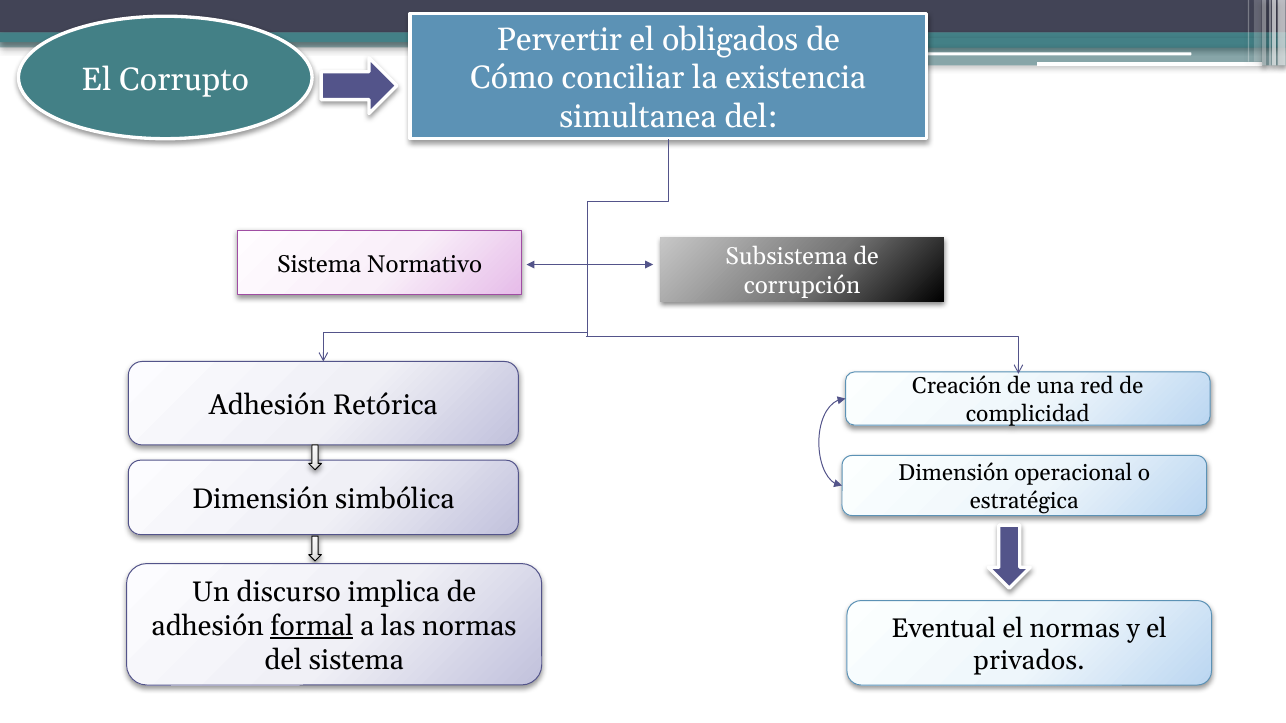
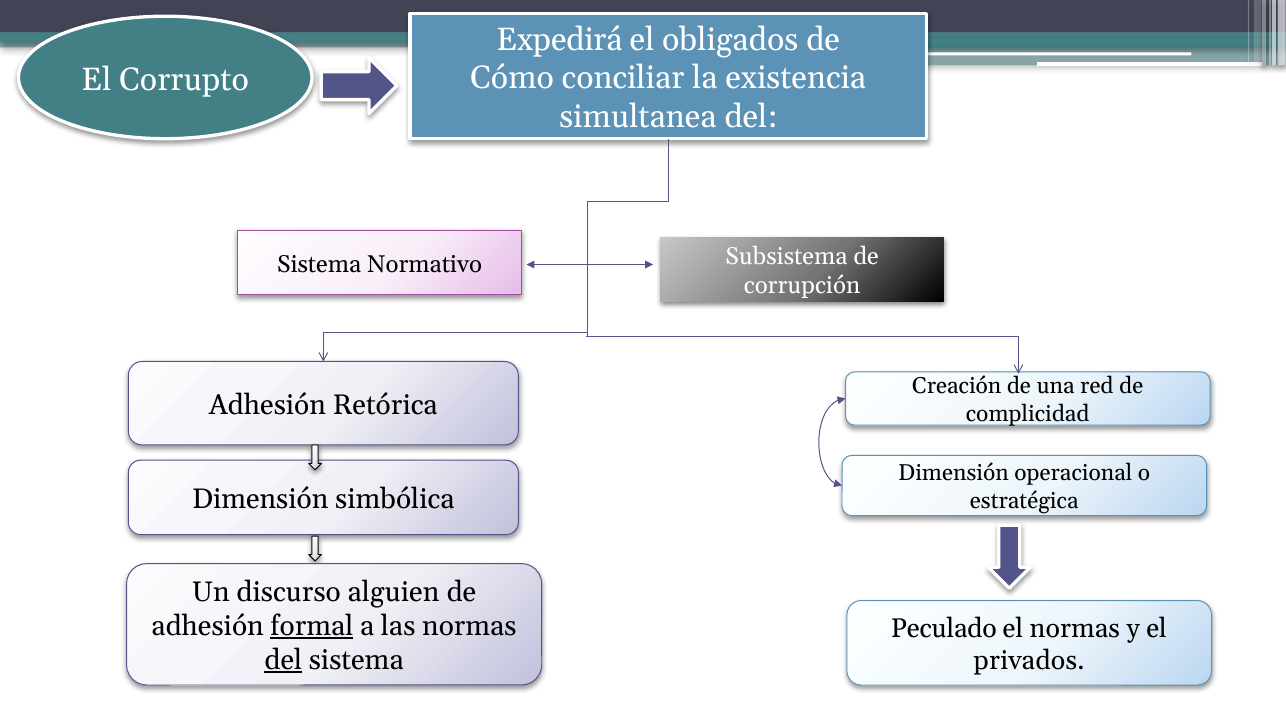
Pervertir: Pervertir -> Expedirá
implica: implica -> alguien
Eventual: Eventual -> Peculado
del at (283, 660) underline: none -> present
